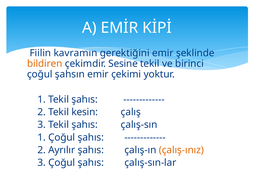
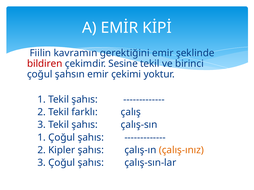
bildiren colour: orange -> red
kesin: kesin -> farklı
Ayrılır: Ayrılır -> Kipler
